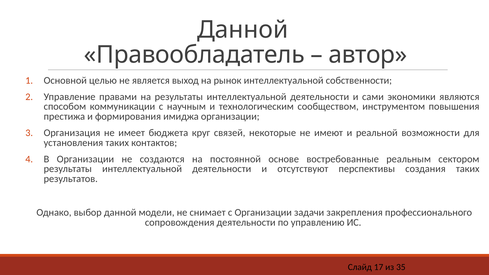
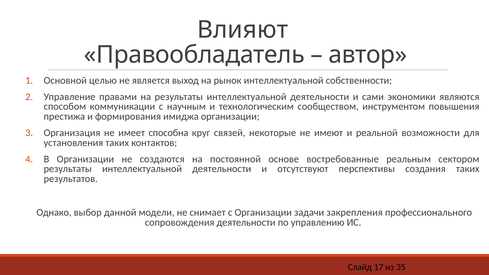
Данной at (243, 30): Данной -> Влияют
бюджета: бюджета -> способна
